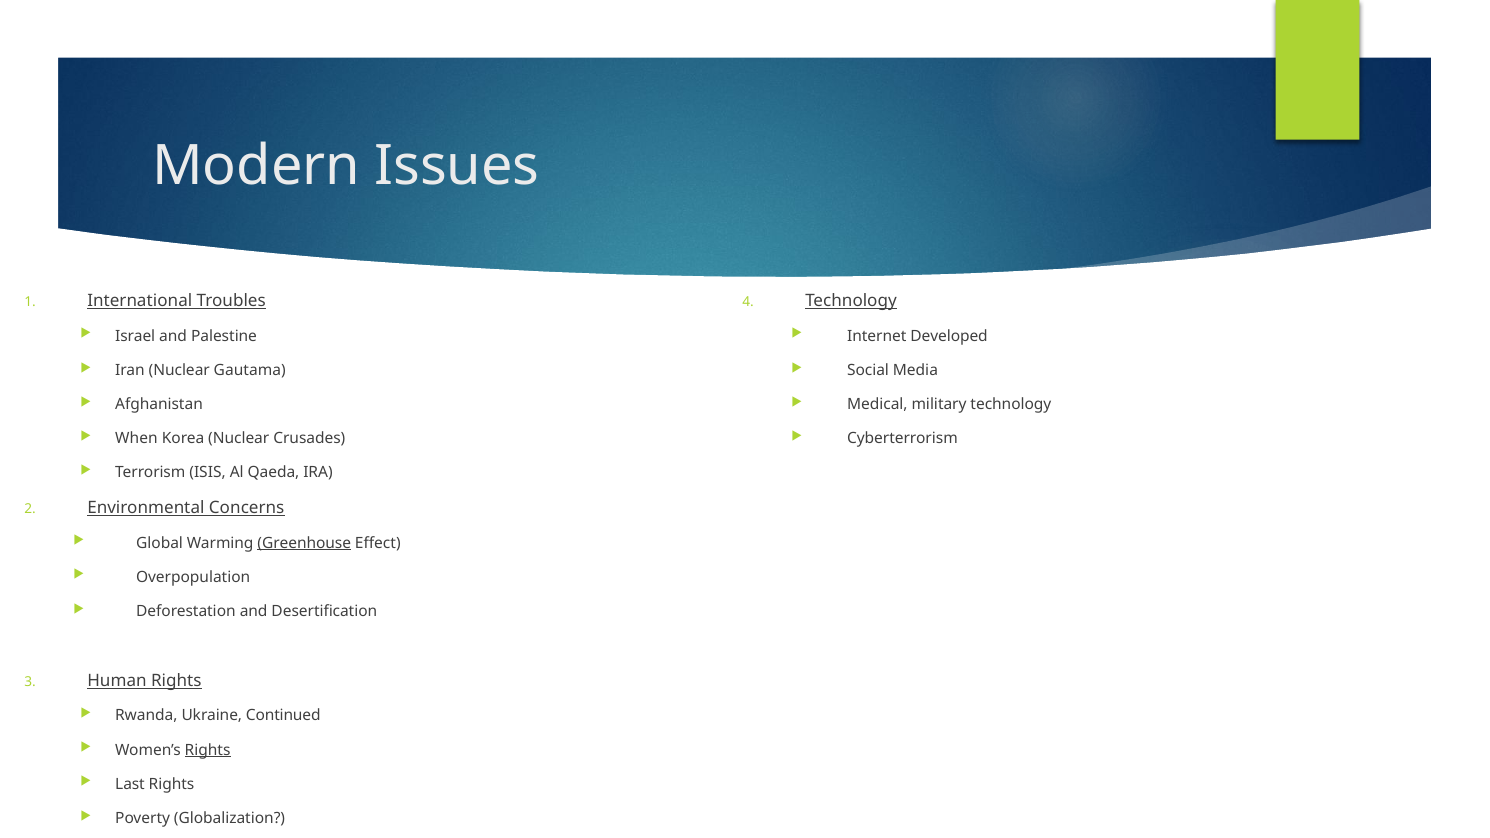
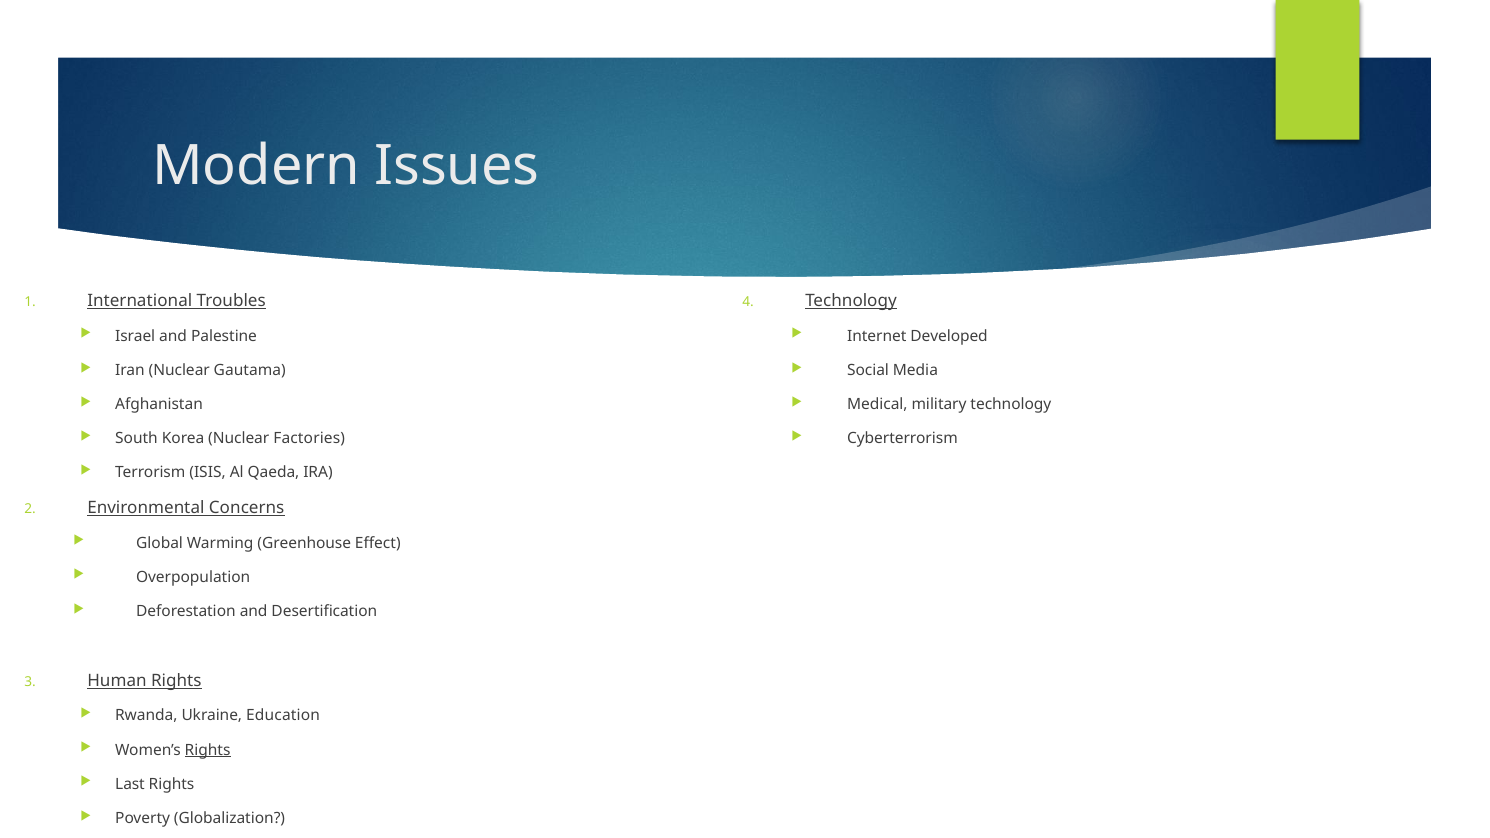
When: When -> South
Crusades: Crusades -> Factories
Greenhouse underline: present -> none
Continued: Continued -> Education
